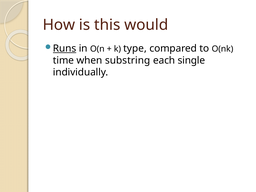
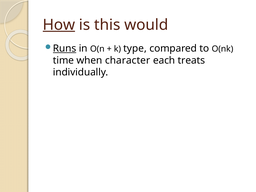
How underline: none -> present
substring: substring -> character
single: single -> treats
